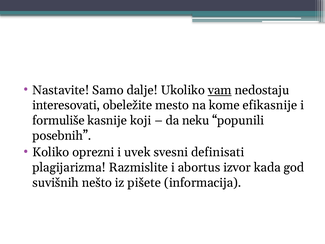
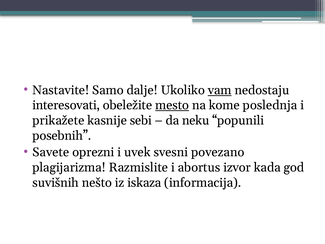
mesto underline: none -> present
efikasnije: efikasnije -> poslednja
formuliše: formuliše -> prikažete
koji: koji -> sebi
Koliko: Koliko -> Savete
definisati: definisati -> povezano
pišete: pišete -> iskaza
